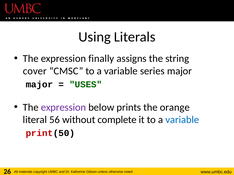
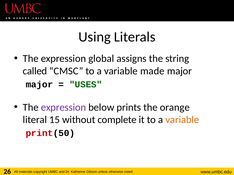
finally: finally -> global
cover: cover -> called
series: series -> made
56: 56 -> 15
variable at (182, 120) colour: blue -> orange
